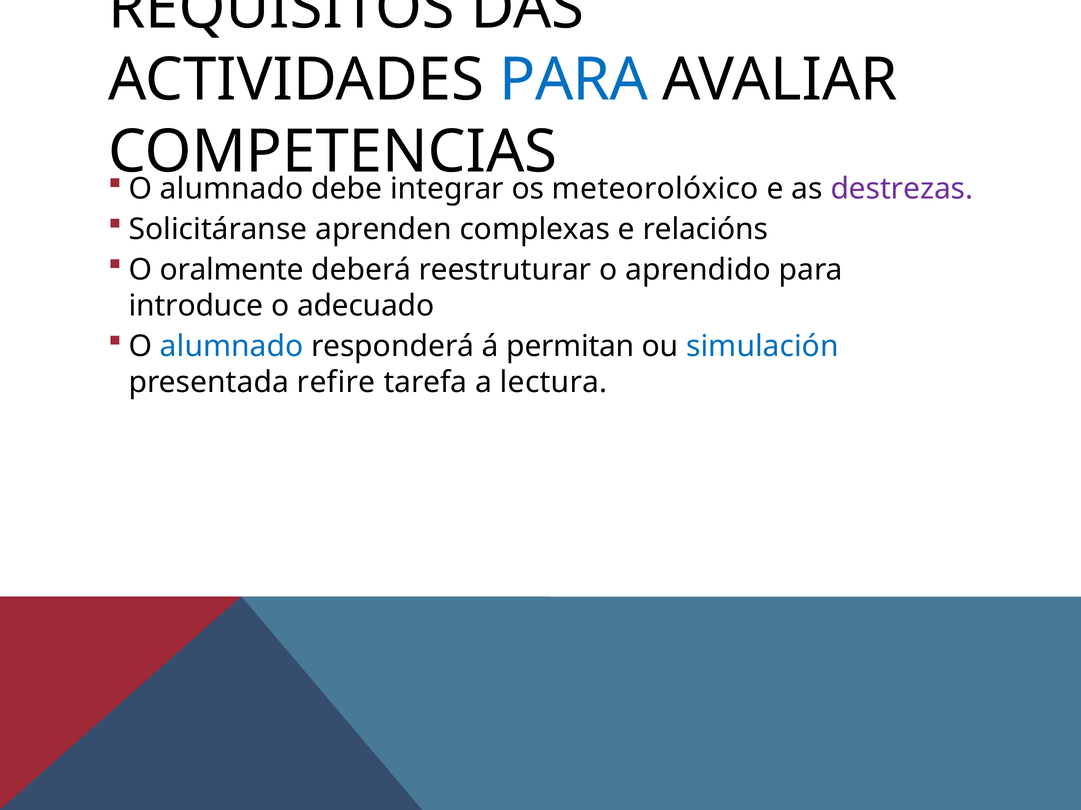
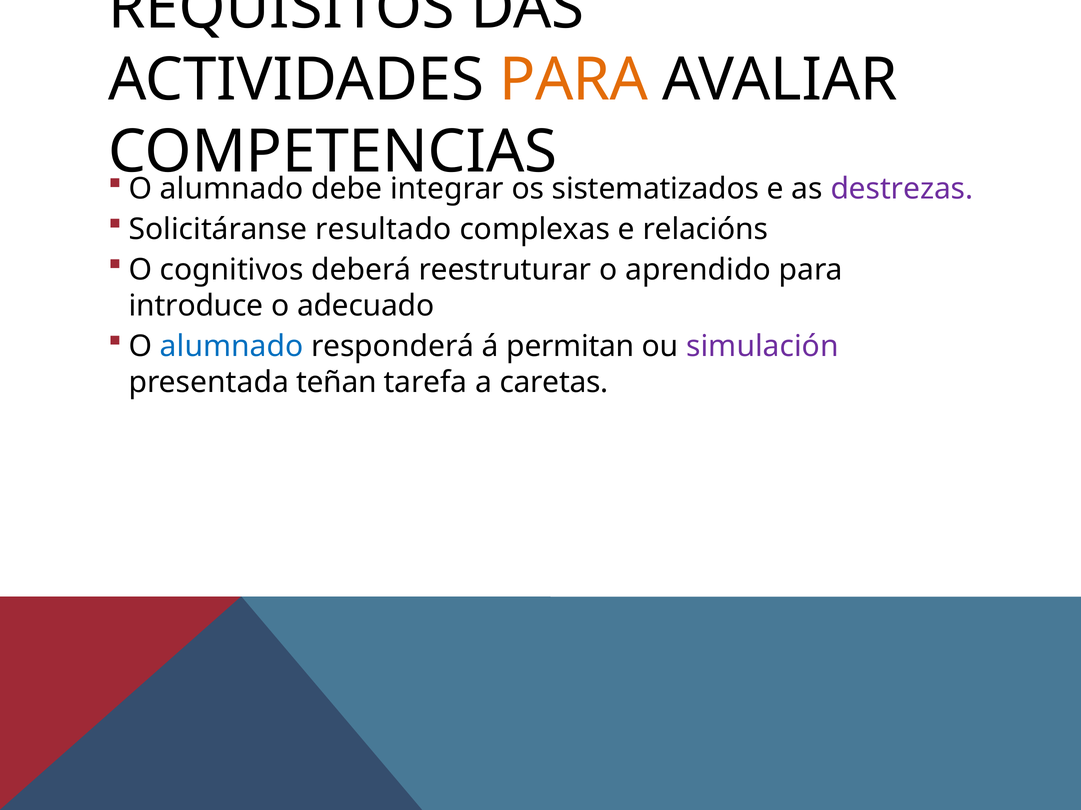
PARA at (574, 80) colour: blue -> orange
meteorolóxico: meteorolóxico -> sistematizados
aprenden: aprenden -> resultado
oralmente: oralmente -> cognitivos
simulación colour: blue -> purple
refire: refire -> teñan
lectura: lectura -> caretas
